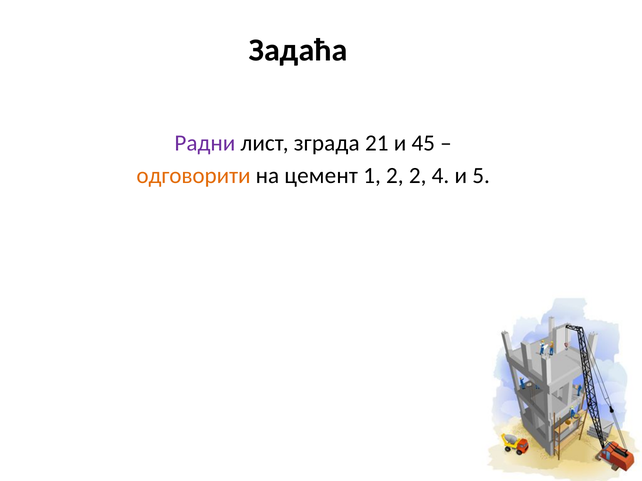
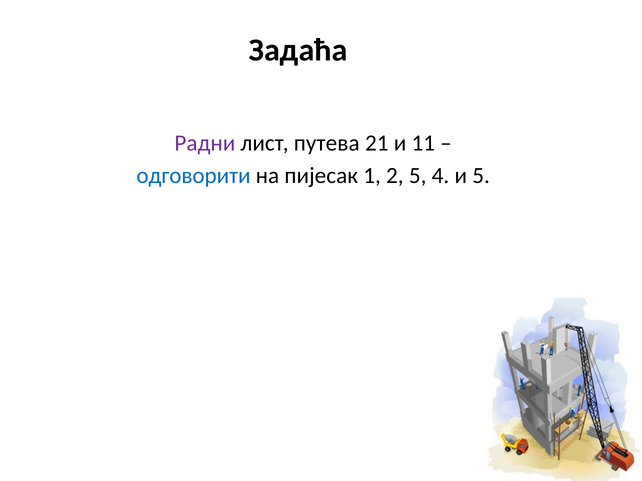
зграда: зграда -> путева
45: 45 -> 11
одговорити colour: orange -> blue
цемент: цемент -> пијесак
2 2: 2 -> 5
